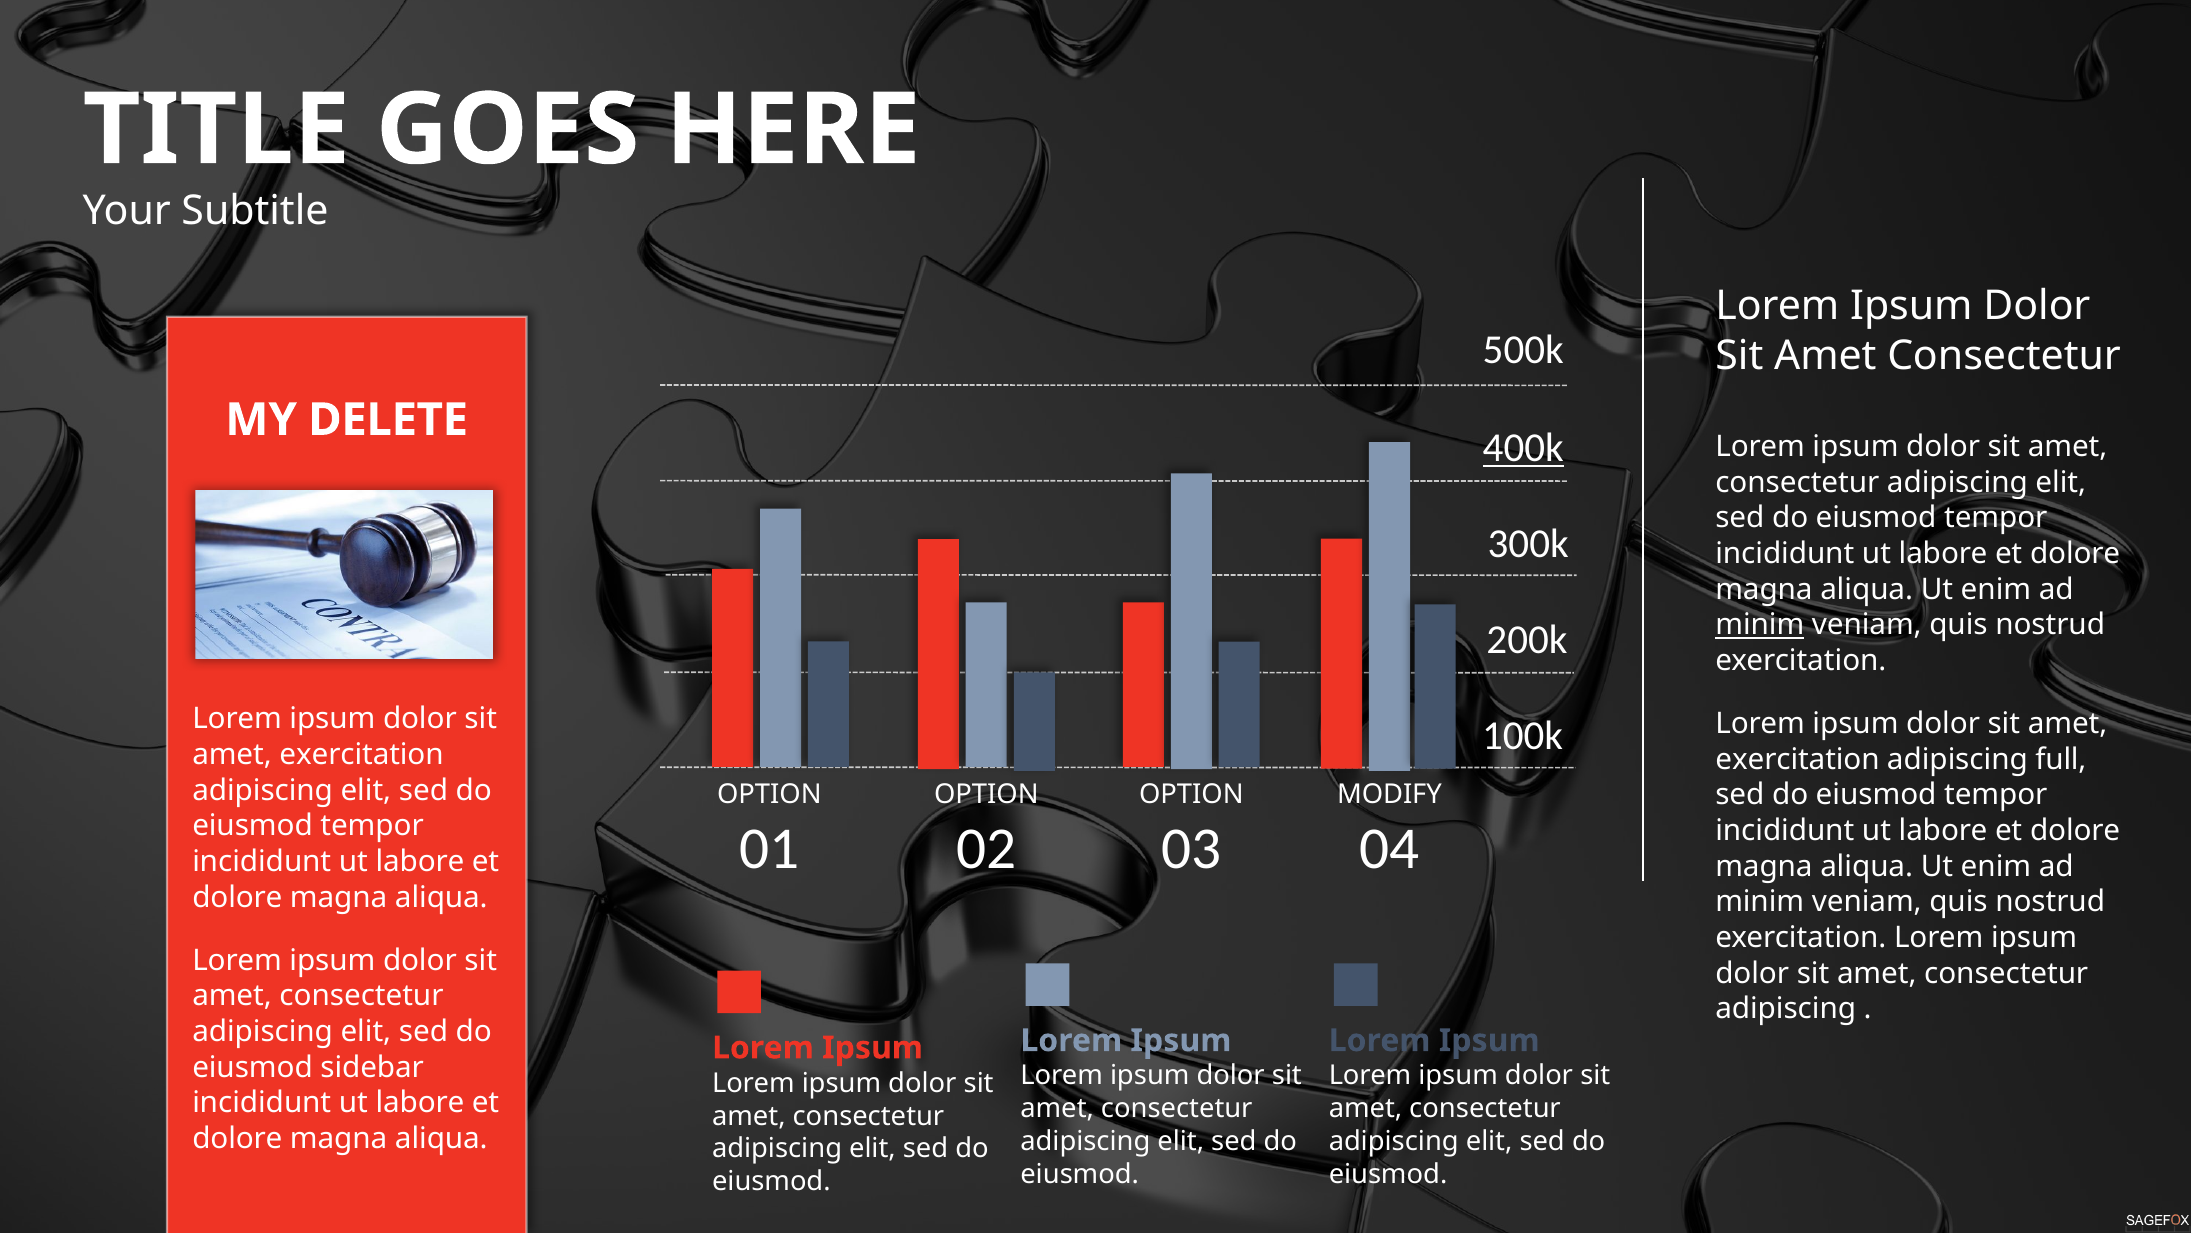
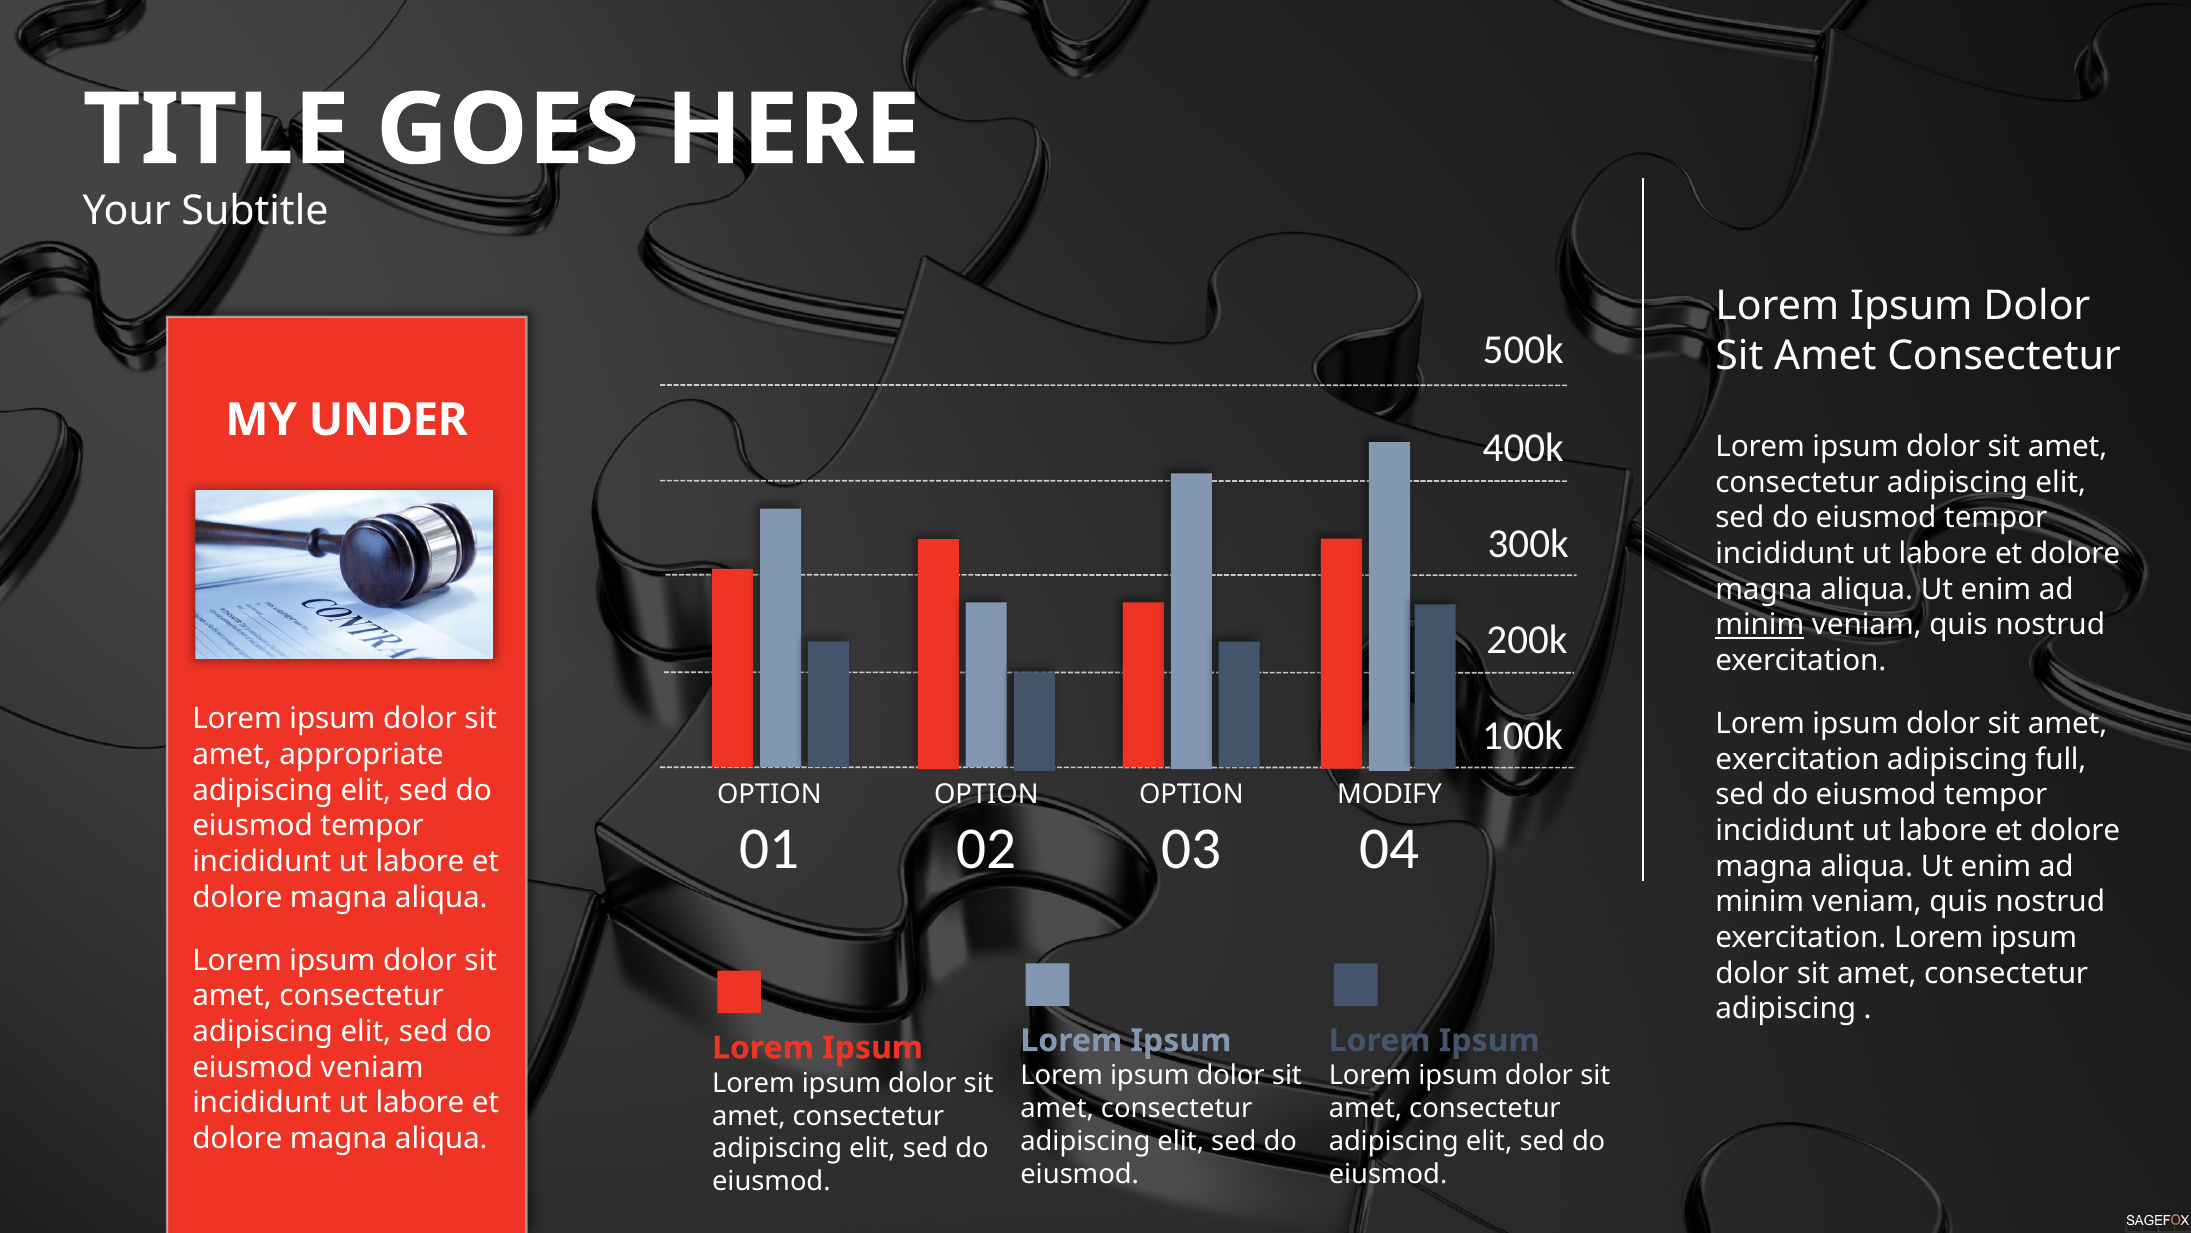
DELETE: DELETE -> UNDER
400k underline: present -> none
exercitation at (362, 754): exercitation -> appropriate
eiusmod sidebar: sidebar -> veniam
